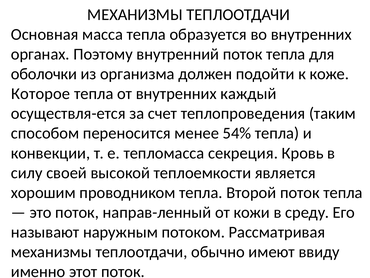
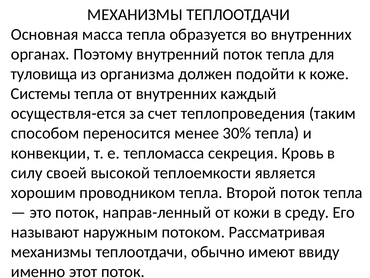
оболочки: оболочки -> туловища
Которое: Которое -> Системы
54%: 54% -> 30%
